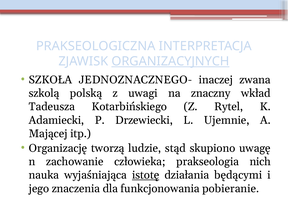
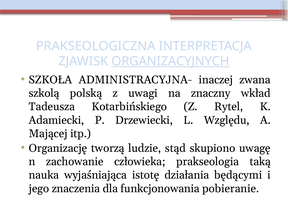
JEDNOZNACZNEGO-: JEDNOZNACZNEGO- -> ADMINISTRACYJNA-
Ujemnie: Ujemnie -> Względu
nich: nich -> taką
istotę underline: present -> none
